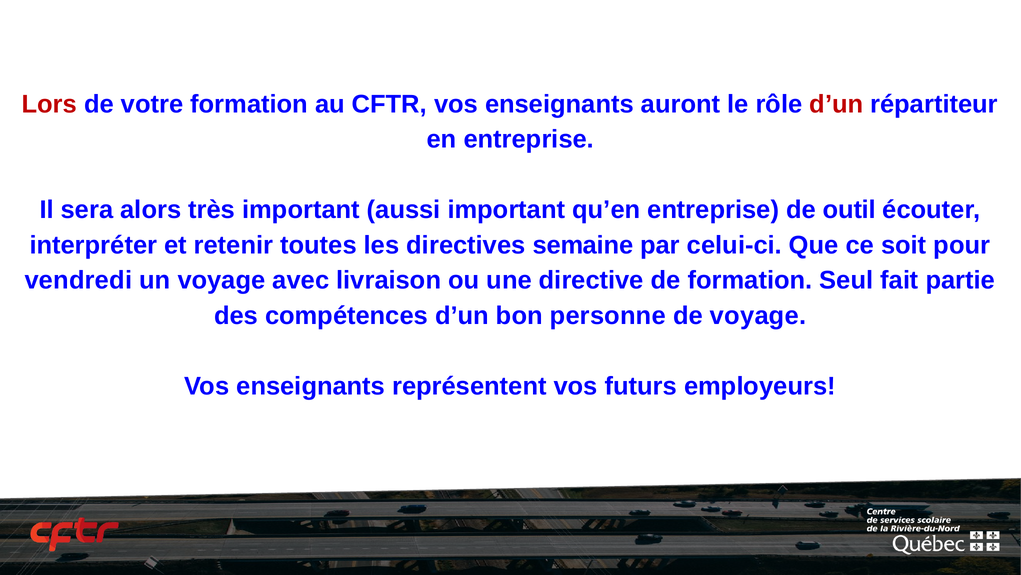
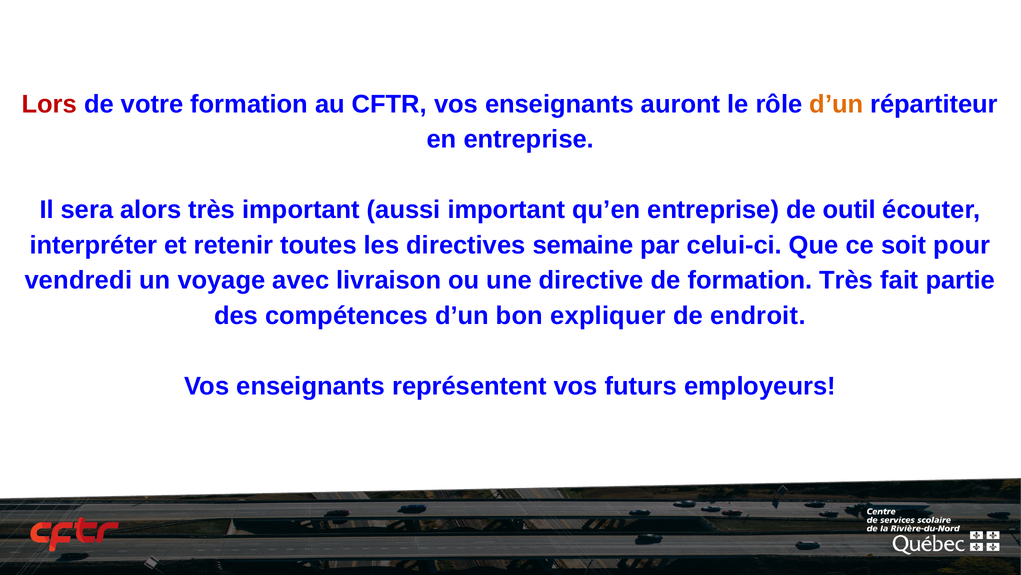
d’un at (836, 104) colour: red -> orange
formation Seul: Seul -> Très
personne: personne -> expliquer
de voyage: voyage -> endroit
